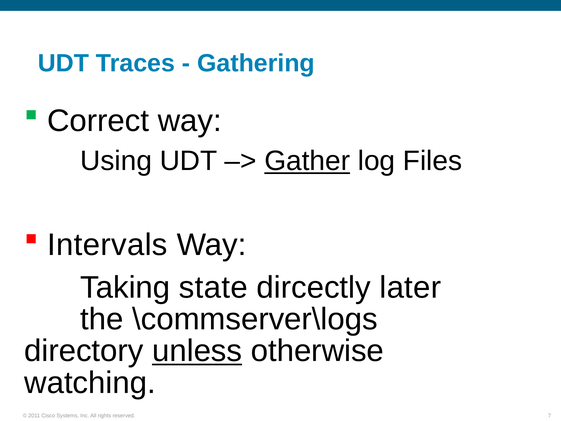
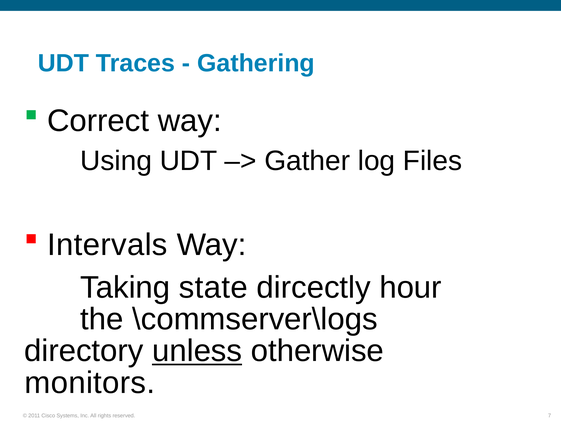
Gather underline: present -> none
later: later -> hour
watching: watching -> monitors
